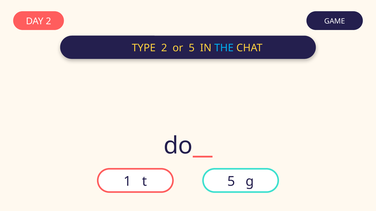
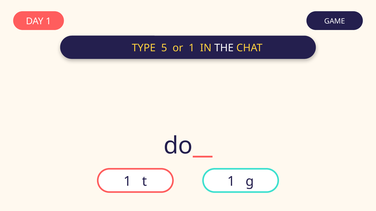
DAY 2: 2 -> 1
TYPE 2: 2 -> 5
or 5: 5 -> 1
THE colour: light blue -> white
t 5: 5 -> 1
